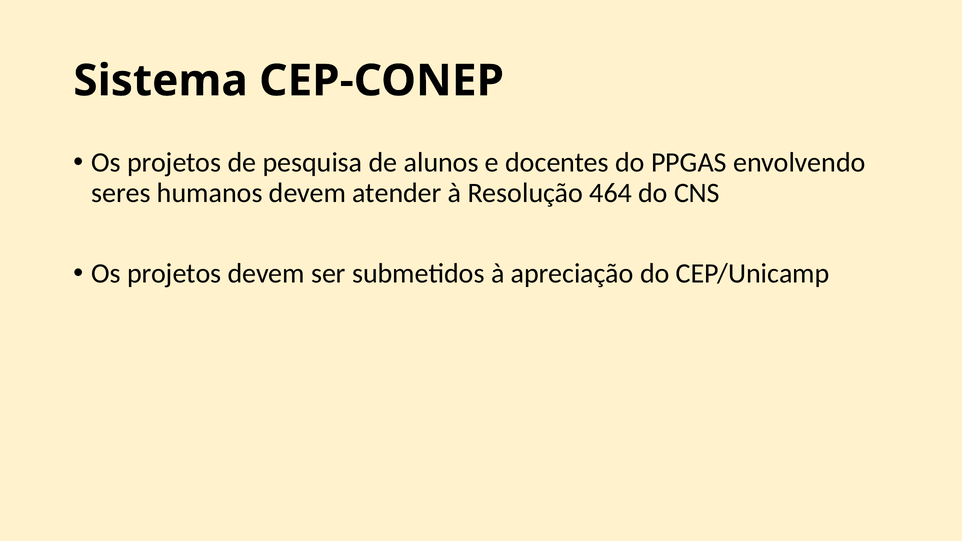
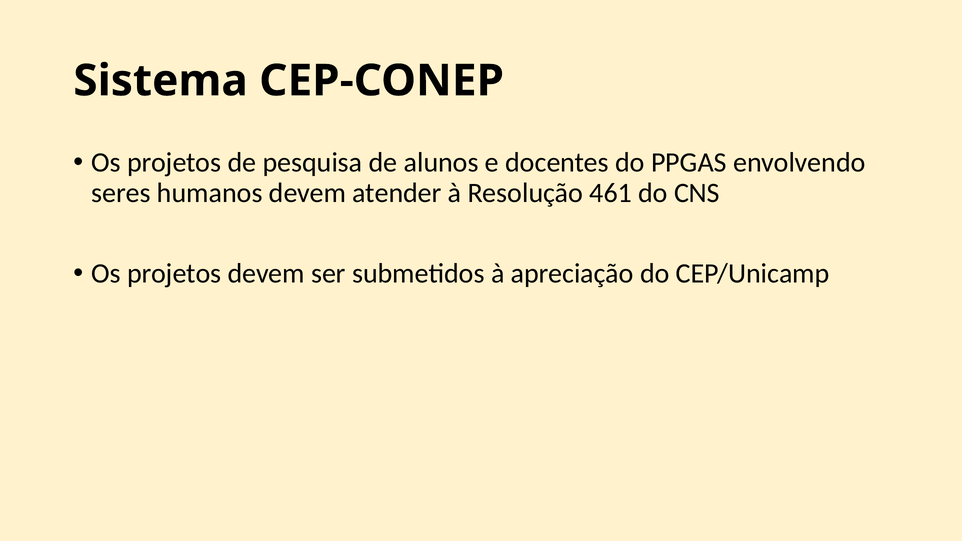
464: 464 -> 461
